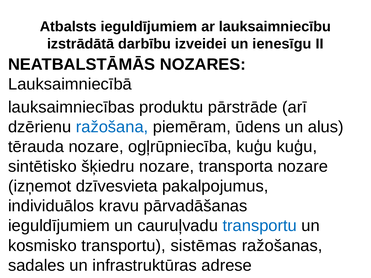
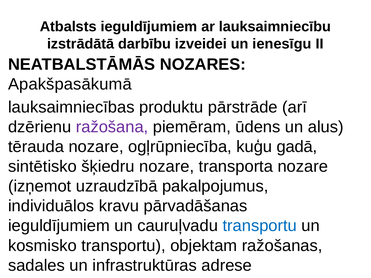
Lauksaimniecībā: Lauksaimniecībā -> Apakšpasākumā
ražošana colour: blue -> purple
kuģu kuģu: kuģu -> gadā
dzīvesvieta: dzīvesvieta -> uzraudzībā
sistēmas: sistēmas -> objektam
